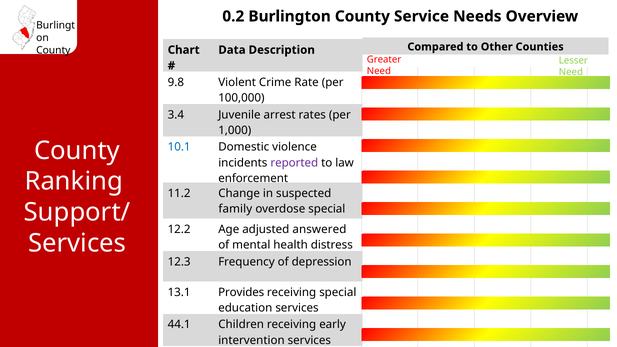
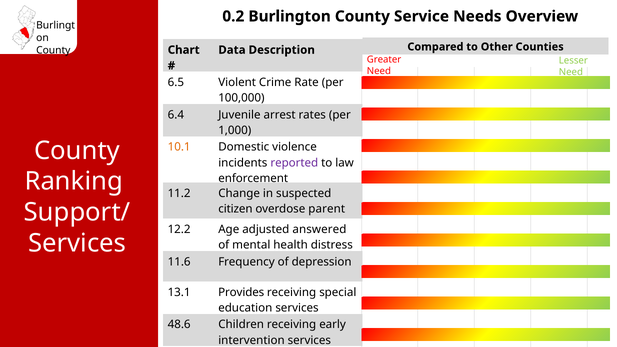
9.8: 9.8 -> 6.5
3.4: 3.4 -> 6.4
10.1 colour: blue -> orange
family: family -> citizen
overdose special: special -> parent
12.3: 12.3 -> 11.6
44.1: 44.1 -> 48.6
